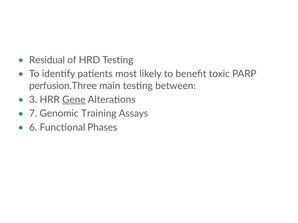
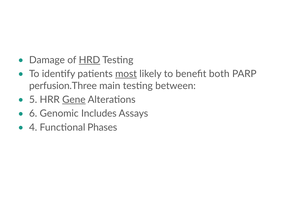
Residual: Residual -> Damage
HRD underline: none -> present
most underline: none -> present
toxic: toxic -> both
3: 3 -> 5
7: 7 -> 6
Training: Training -> Includes
6: 6 -> 4
